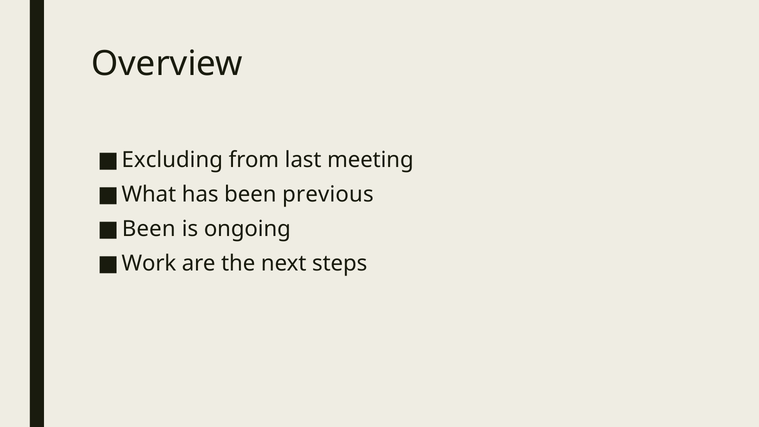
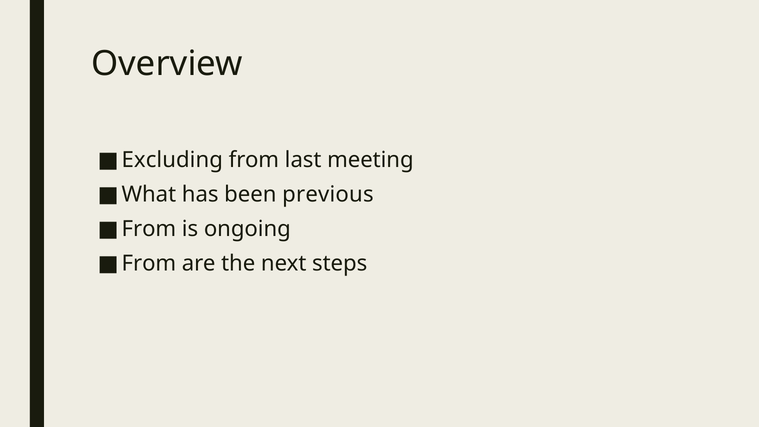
Been at (149, 229): Been -> From
Work at (149, 263): Work -> From
